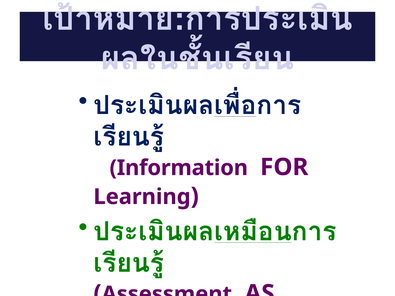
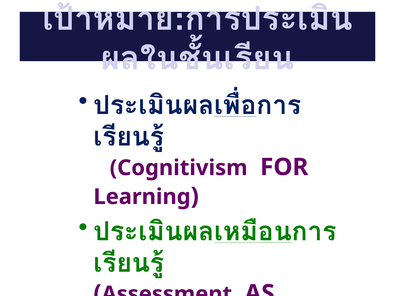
Information: Information -> Cognitivism
